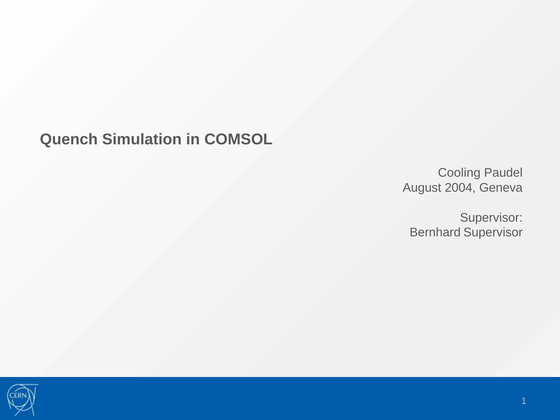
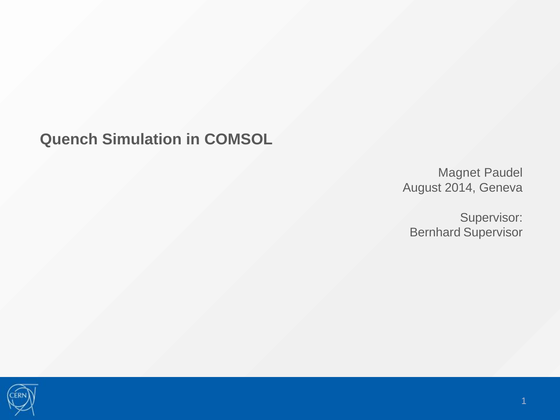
Cooling: Cooling -> Magnet
2004: 2004 -> 2014
